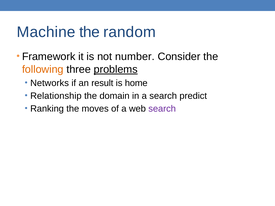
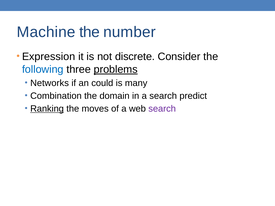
random: random -> number
Framework: Framework -> Expression
number: number -> discrete
following colour: orange -> blue
result: result -> could
home: home -> many
Relationship: Relationship -> Combination
Ranking underline: none -> present
